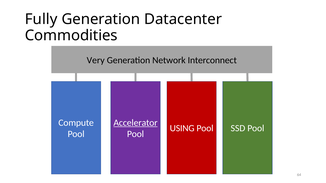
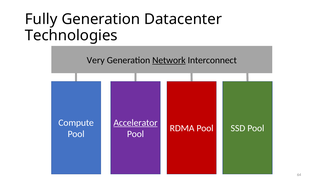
Commodities: Commodities -> Technologies
Network underline: none -> present
USING: USING -> RDMA
